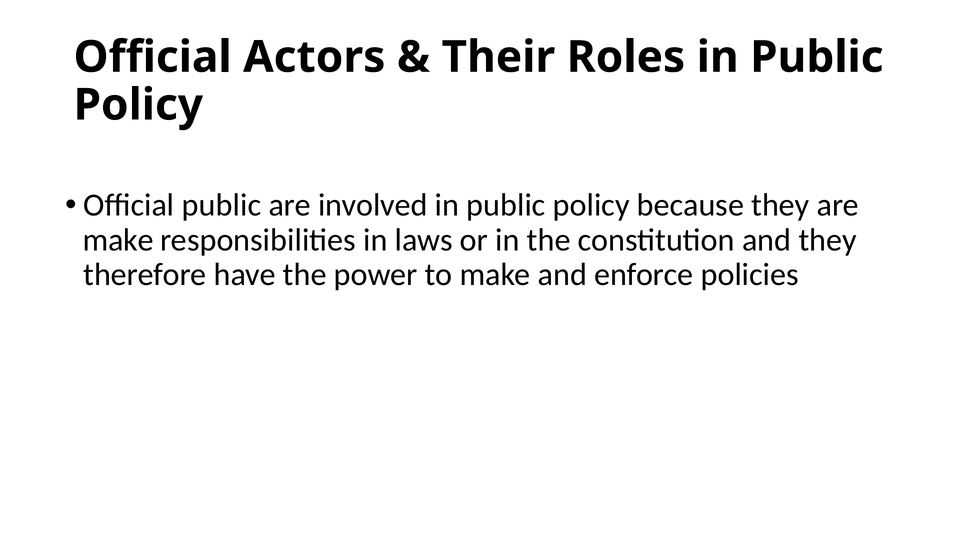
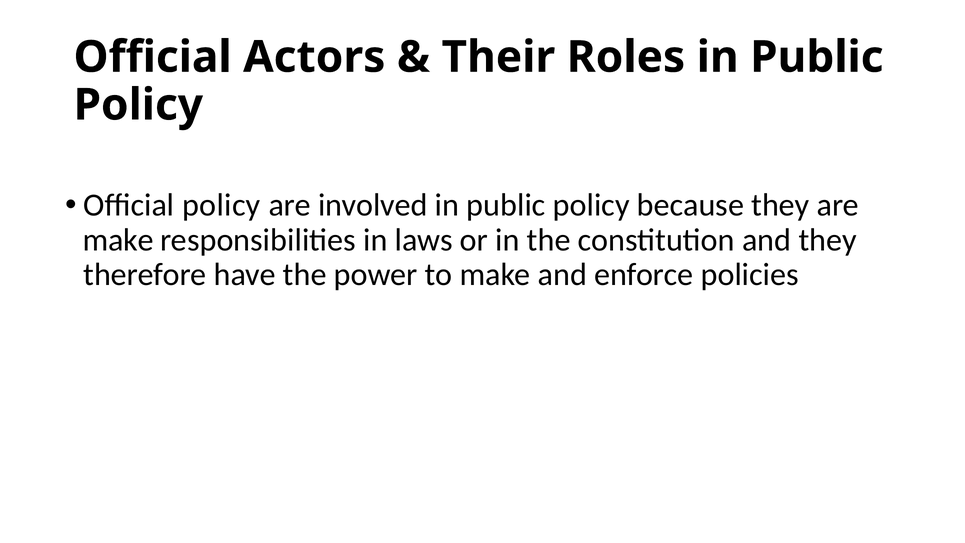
Official public: public -> policy
